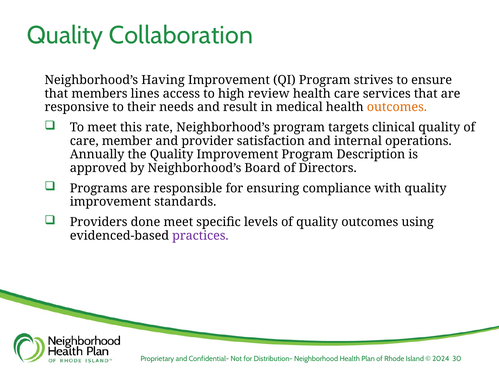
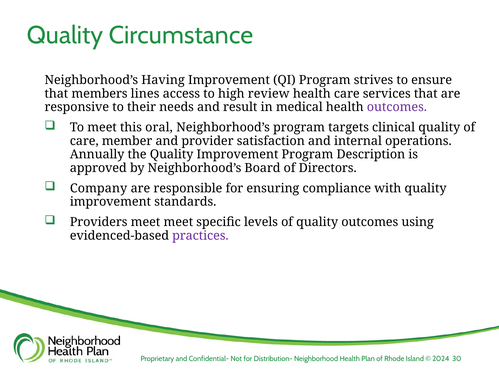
Collaboration: Collaboration -> Circumstance
outcomes at (397, 107) colour: orange -> purple
rate: rate -> oral
Programs: Programs -> Company
Providers done: done -> meet
